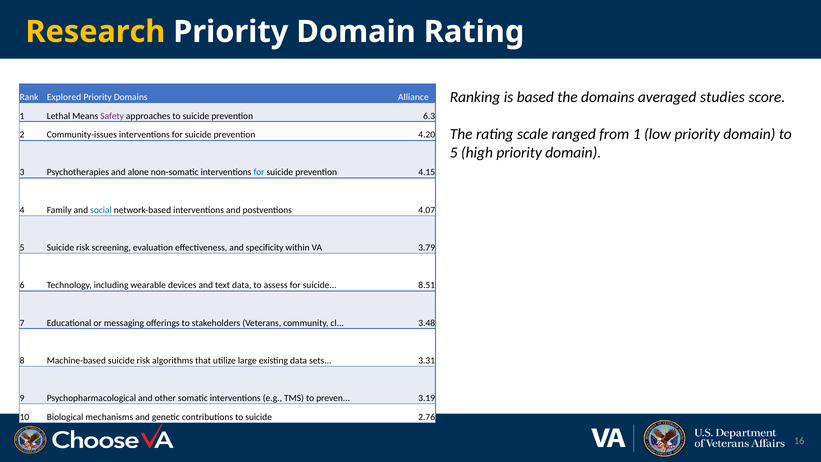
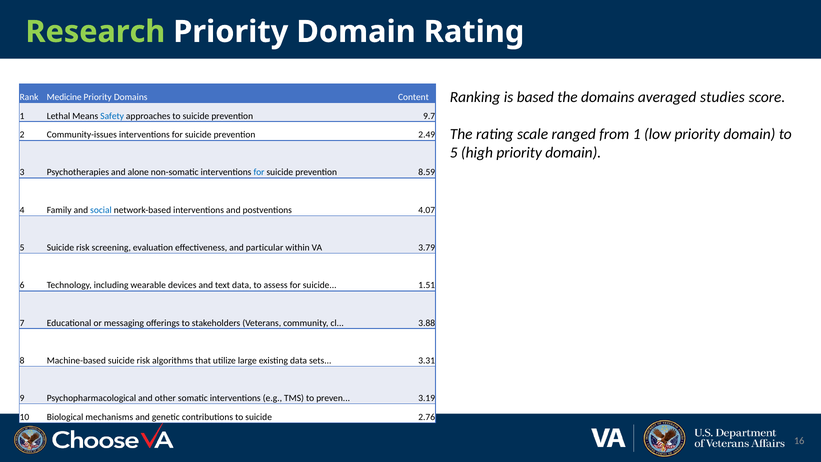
Research colour: yellow -> light green
Explored: Explored -> Medicine
Alliance: Alliance -> Content
Safety colour: purple -> blue
6.3: 6.3 -> 9.7
4.20: 4.20 -> 2.49
4.15: 4.15 -> 8.59
specificity: specificity -> particular
8.51: 8.51 -> 1.51
3.48: 3.48 -> 3.88
